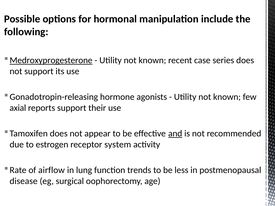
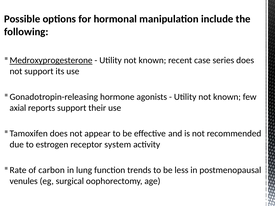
and underline: present -> none
airflow: airflow -> carbon
disease: disease -> venules
